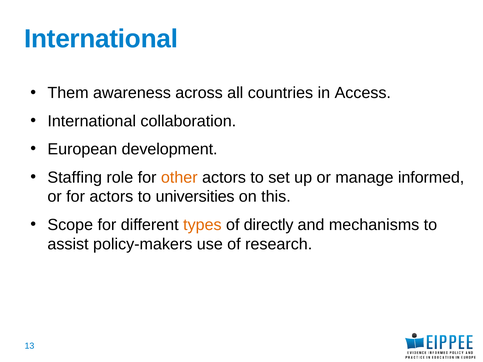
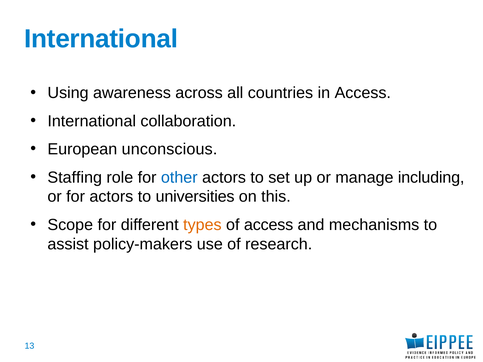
Them: Them -> Using
development: development -> unconscious
other colour: orange -> blue
informed: informed -> including
of directly: directly -> access
